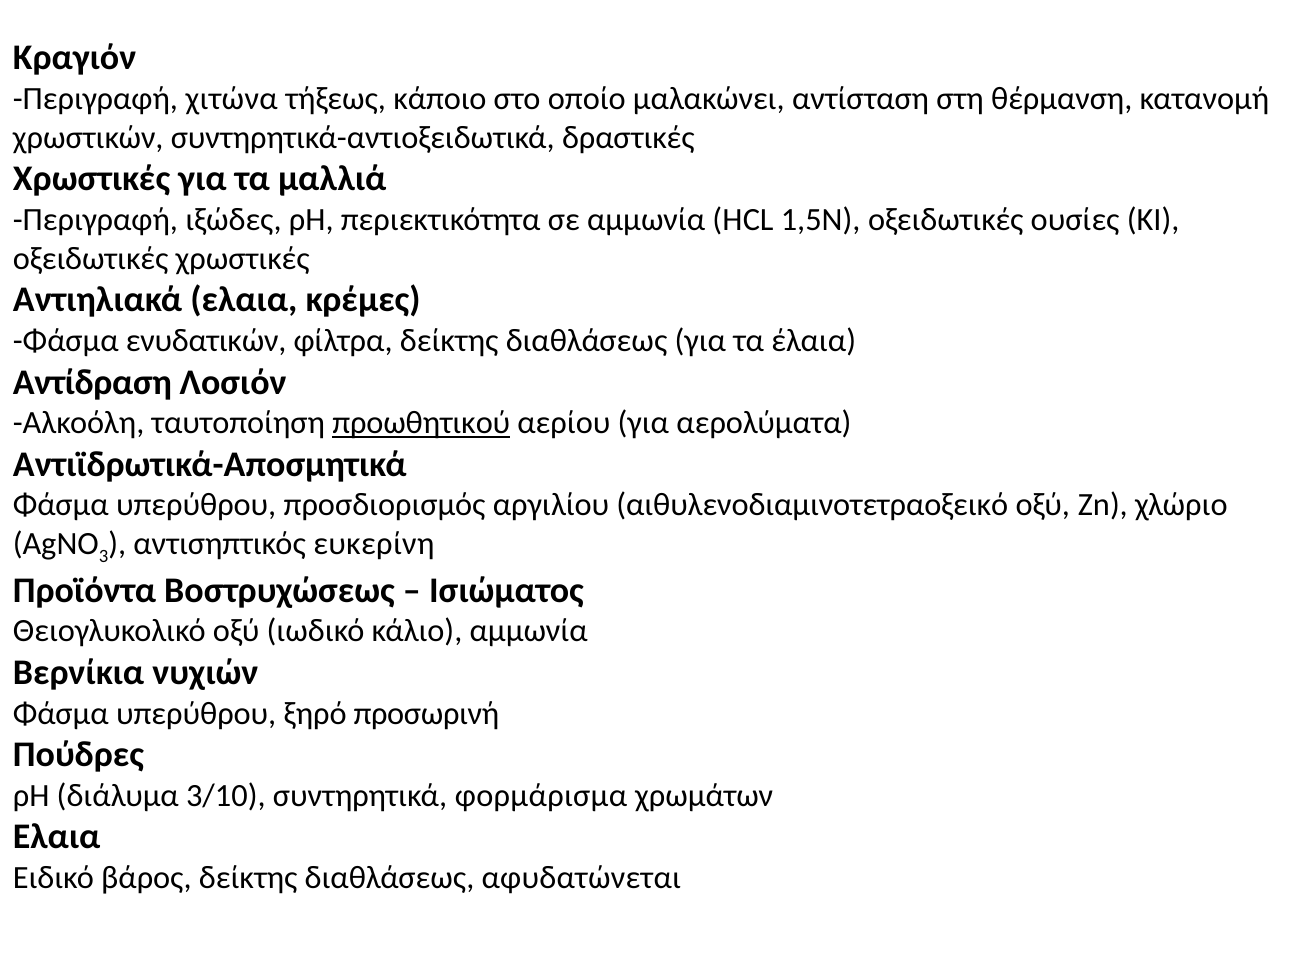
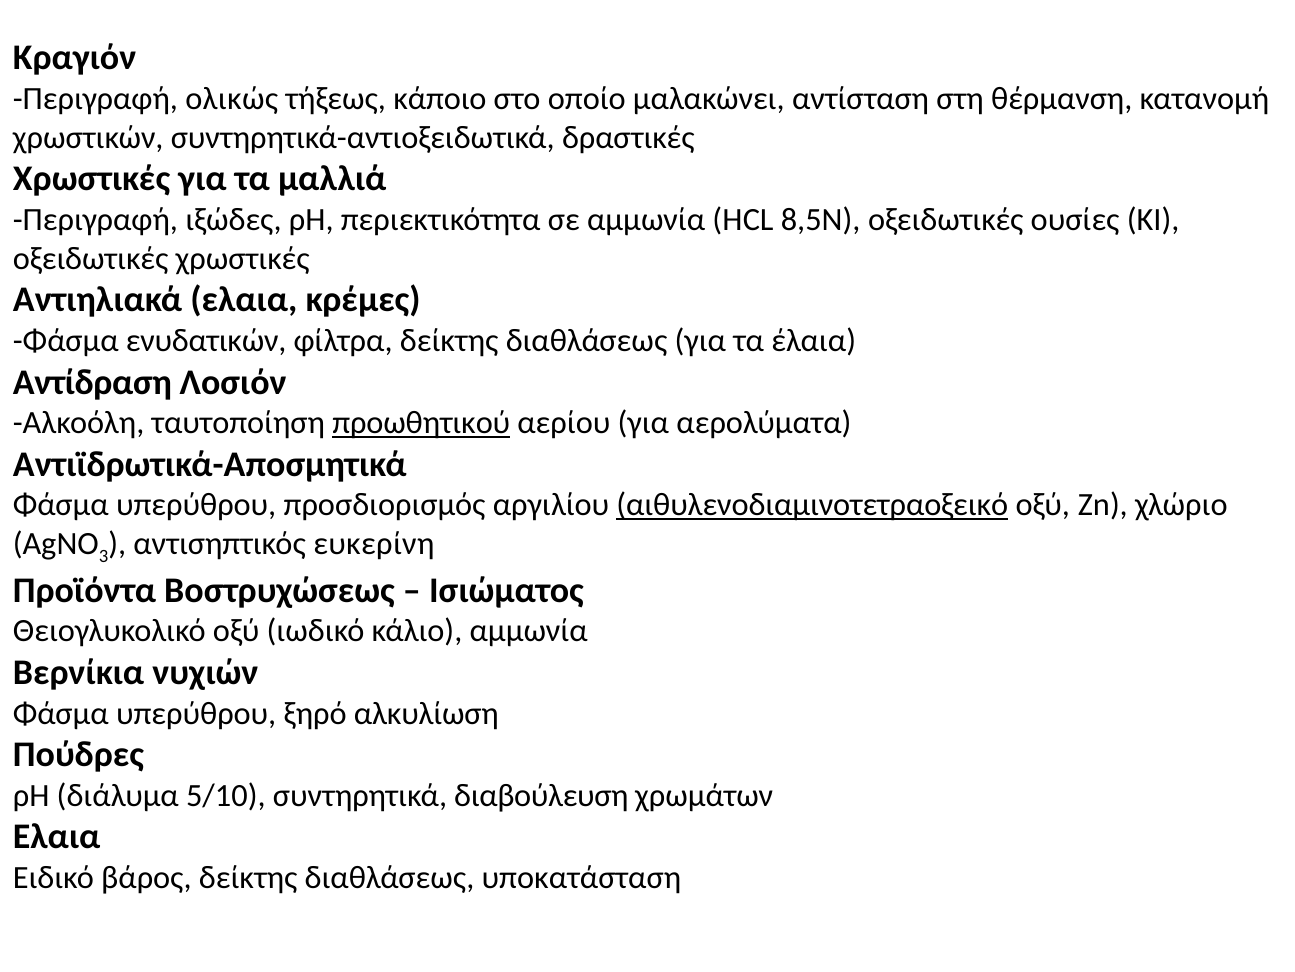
χιτώνα: χιτώνα -> ολικώς
1,5N: 1,5N -> 8,5N
αιθυλενοδιαμινοτετραοξεικό underline: none -> present
προσωρινή: προσωρινή -> αλκυλίωση
3/10: 3/10 -> 5/10
φορμάρισμα: φορμάρισμα -> διαβούλευση
αφυδατώνεται: αφυδατώνεται -> υποκατάσταση
